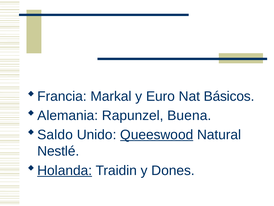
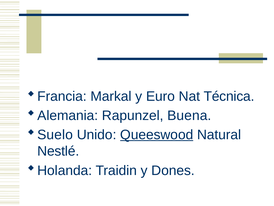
Básicos: Básicos -> Técnica
Saldo: Saldo -> Suelo
Holanda underline: present -> none
